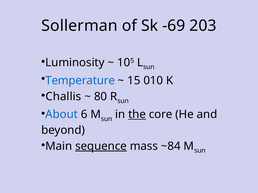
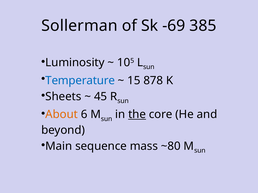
203: 203 -> 385
010: 010 -> 878
Challis: Challis -> Sheets
80: 80 -> 45
About colour: blue -> orange
sequence underline: present -> none
~84: ~84 -> ~80
